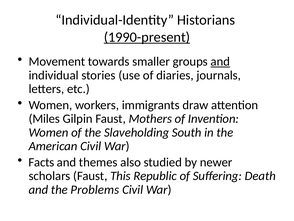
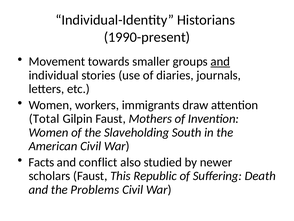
1990-present underline: present -> none
Miles: Miles -> Total
themes: themes -> conflict
